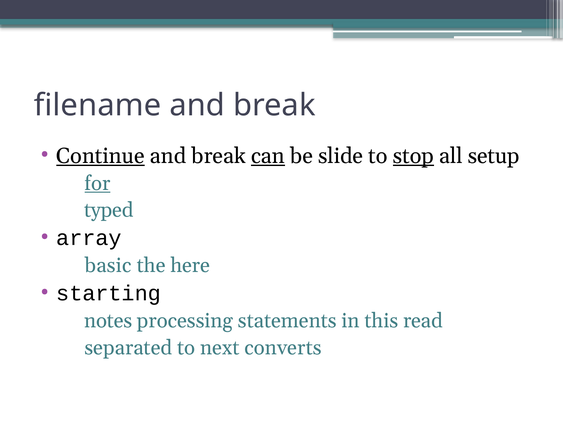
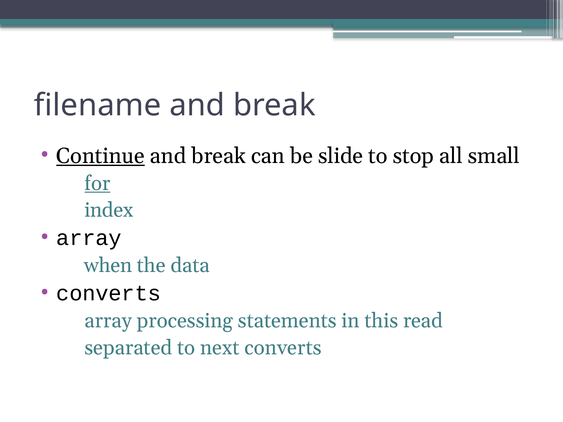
can underline: present -> none
stop underline: present -> none
setup: setup -> small
typed: typed -> index
basic: basic -> when
here: here -> data
starting at (109, 293): starting -> converts
notes at (108, 321): notes -> array
